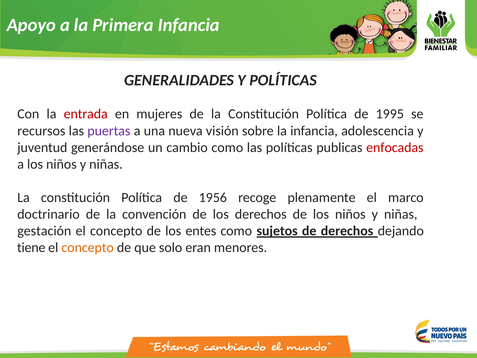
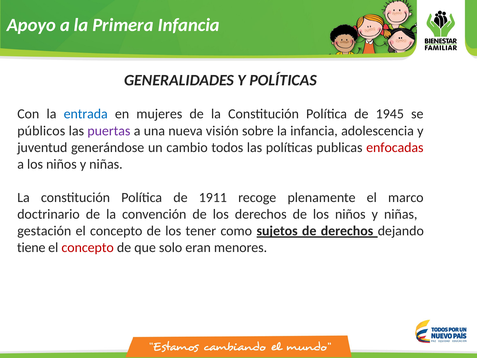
entrada colour: red -> blue
1995: 1995 -> 1945
recursos: recursos -> públicos
cambio como: como -> todos
1956: 1956 -> 1911
entes: entes -> tener
concepto at (88, 248) colour: orange -> red
